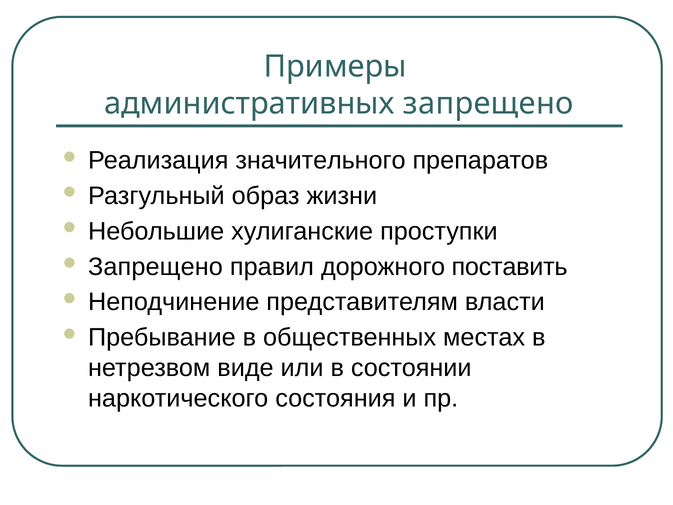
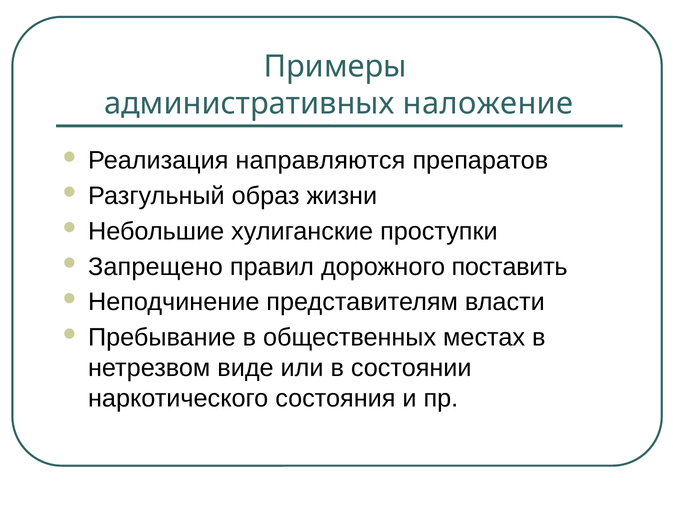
административных запрещено: запрещено -> наложение
значительного: значительного -> направляются
